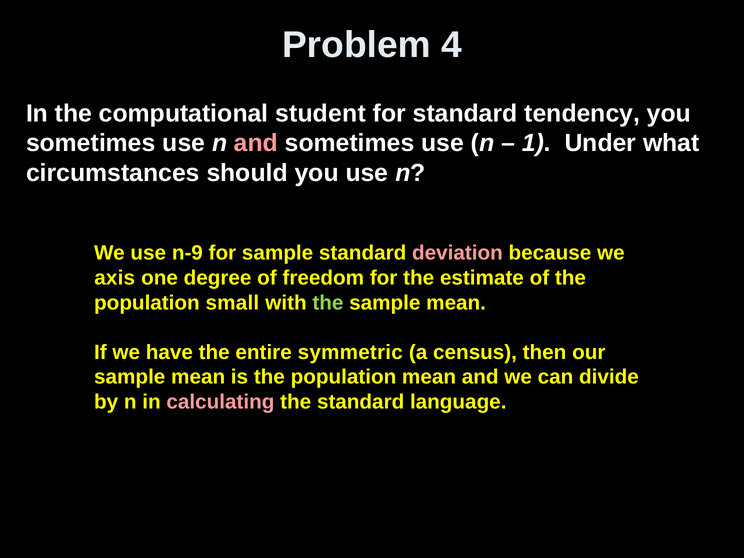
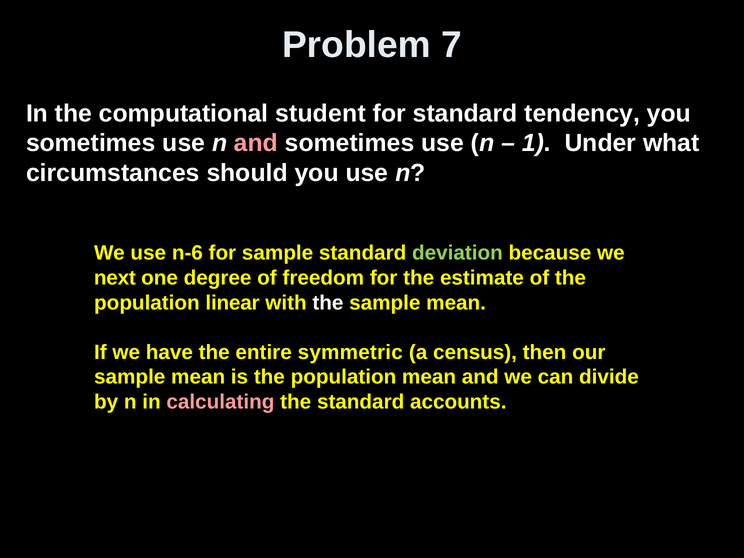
4: 4 -> 7
n-9: n-9 -> n-6
deviation colour: pink -> light green
axis: axis -> next
small: small -> linear
the at (328, 303) colour: light green -> white
language: language -> accounts
